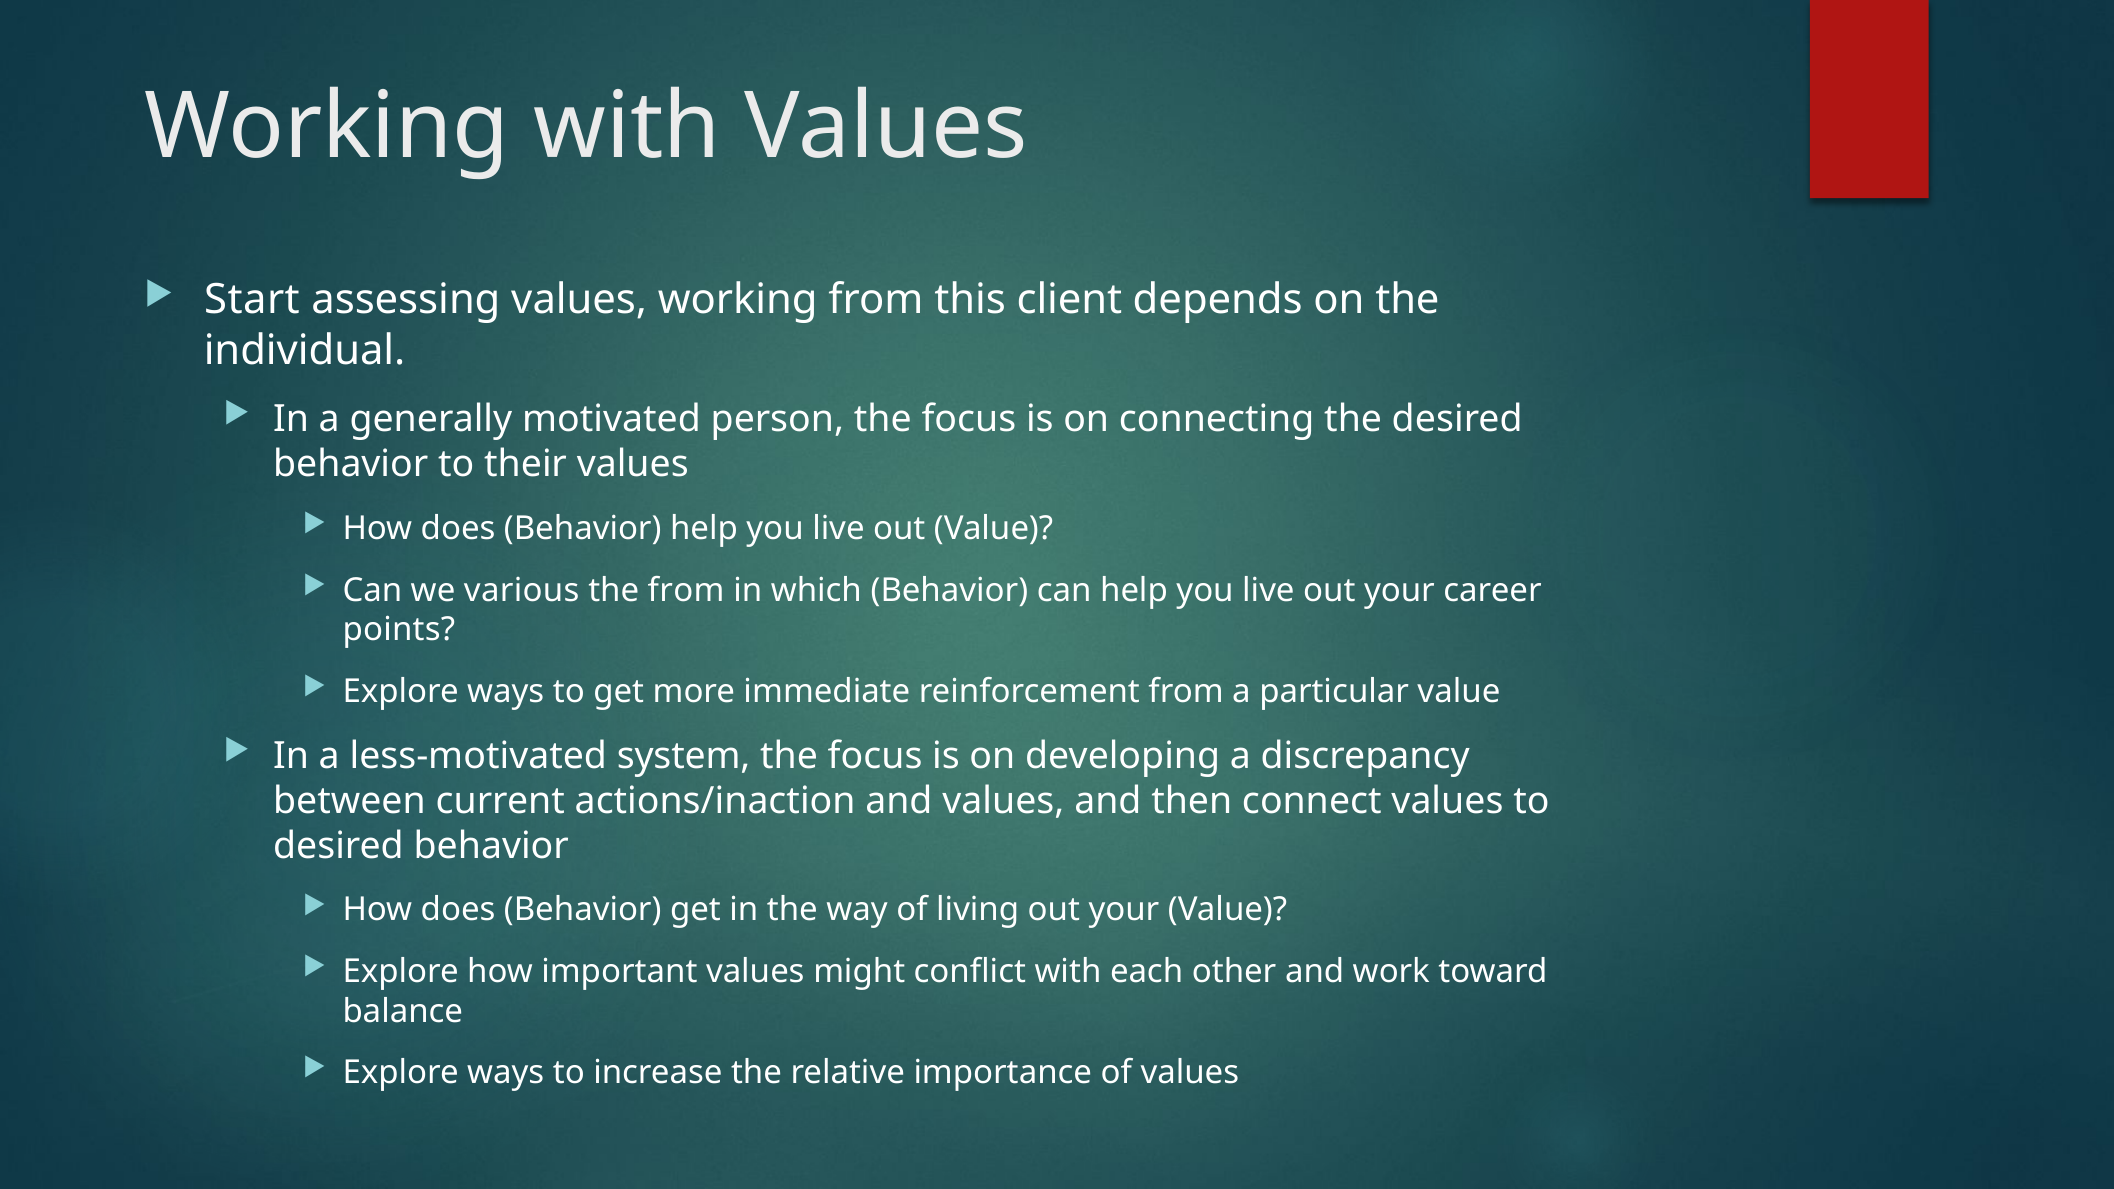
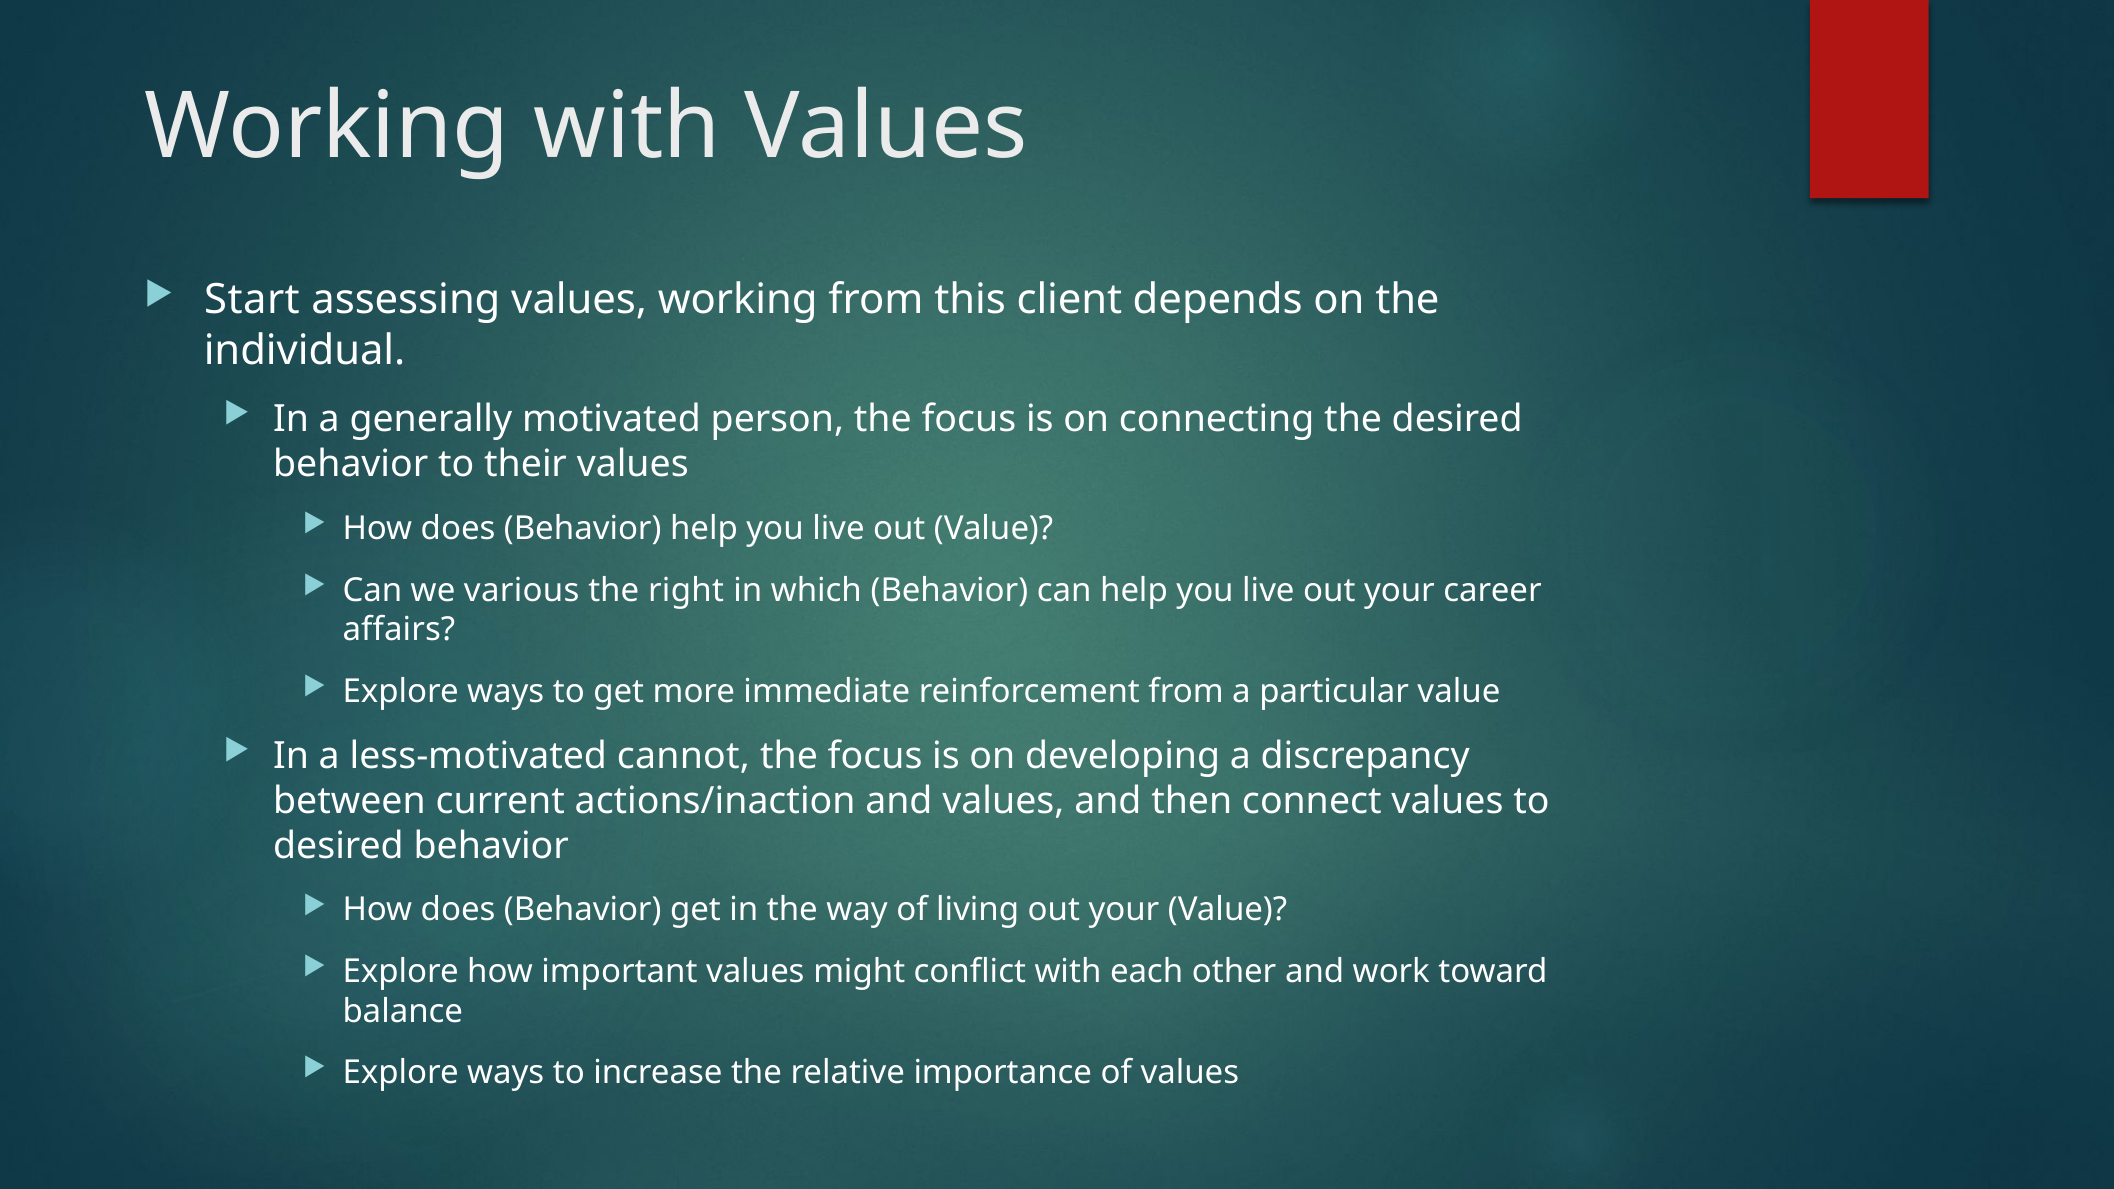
the from: from -> right
points: points -> affairs
system: system -> cannot
